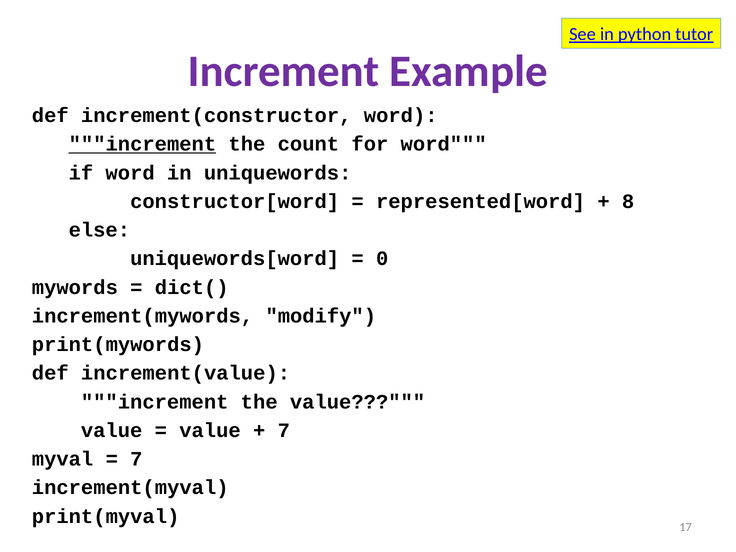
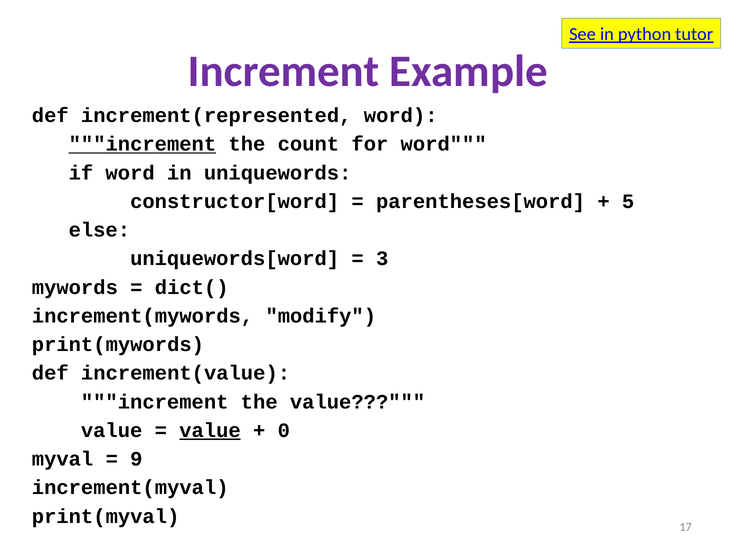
increment(constructor: increment(constructor -> increment(represented
represented[word: represented[word -> parentheses[word
8: 8 -> 5
0: 0 -> 3
value at (210, 430) underline: none -> present
7 at (284, 430): 7 -> 0
7 at (136, 459): 7 -> 9
